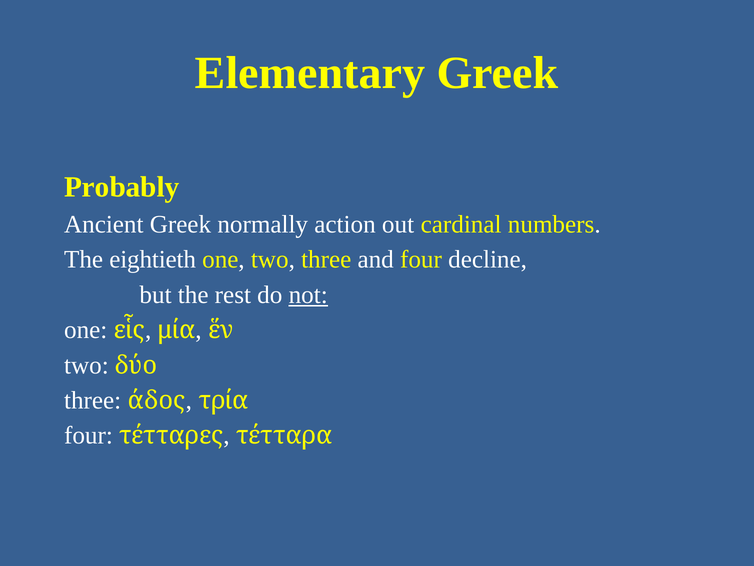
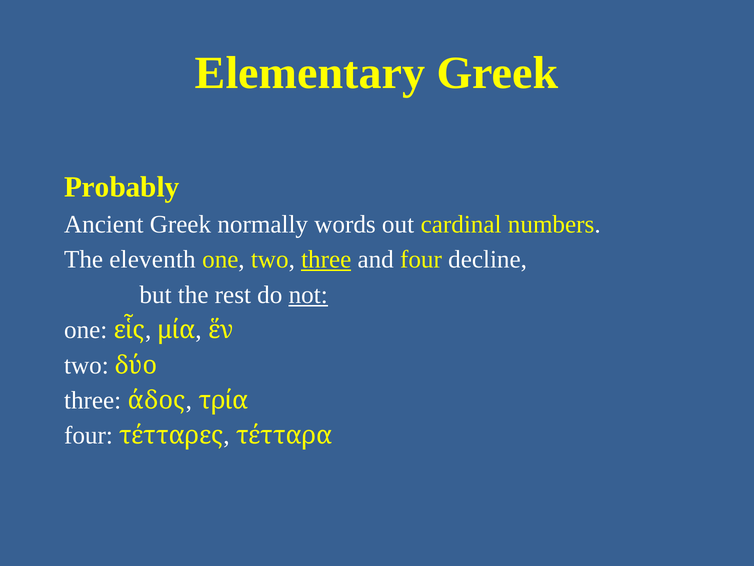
action: action -> words
eightieth: eightieth -> eleventh
three at (326, 259) underline: none -> present
